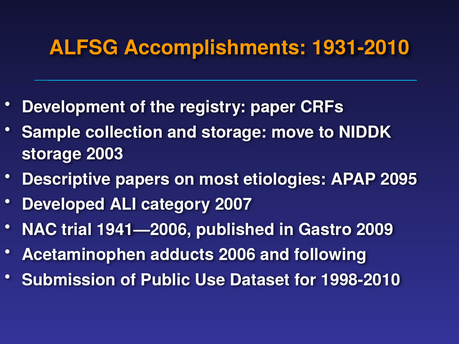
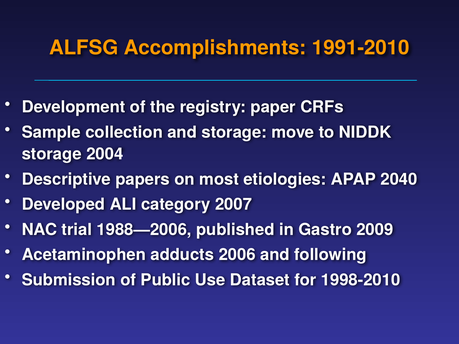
1931-2010: 1931-2010 -> 1991-2010
2003: 2003 -> 2004
2095: 2095 -> 2040
1941—2006: 1941—2006 -> 1988—2006
